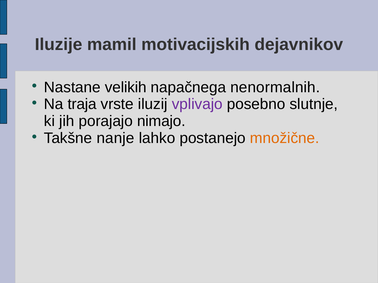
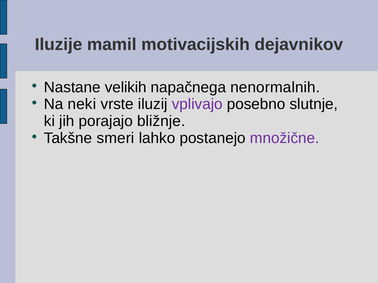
traja: traja -> neki
nimajo: nimajo -> bližnje
nanje: nanje -> smeri
množične colour: orange -> purple
